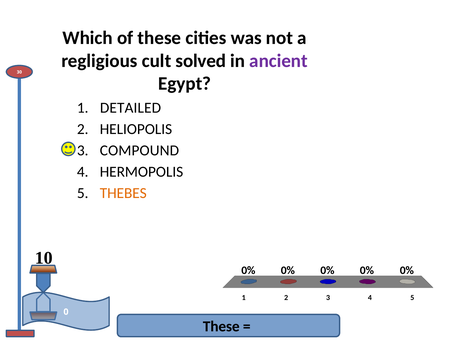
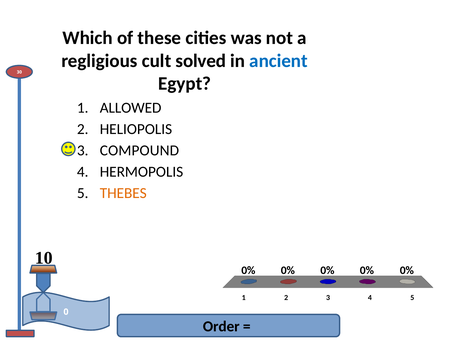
ancient colour: purple -> blue
DETAILED: DETAILED -> ALLOWED
These at (221, 326): These -> Order
